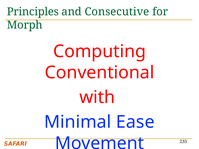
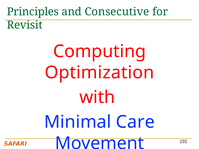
Morph: Morph -> Revisit
Conventional: Conventional -> Optimization
Ease: Ease -> Care
